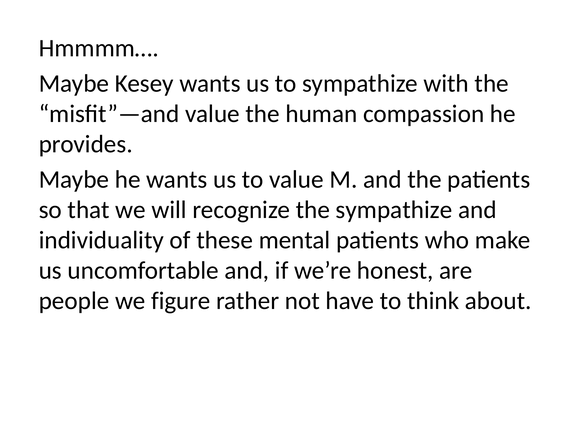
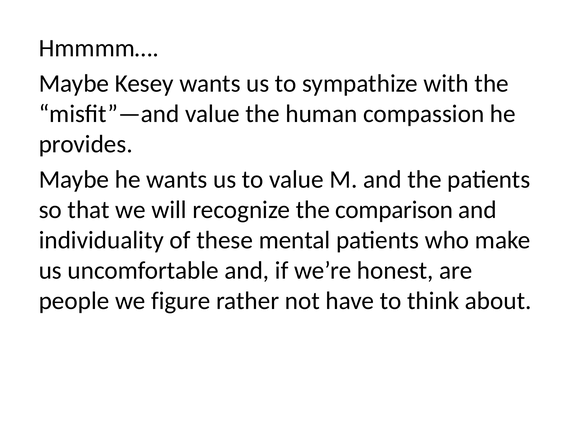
the sympathize: sympathize -> comparison
